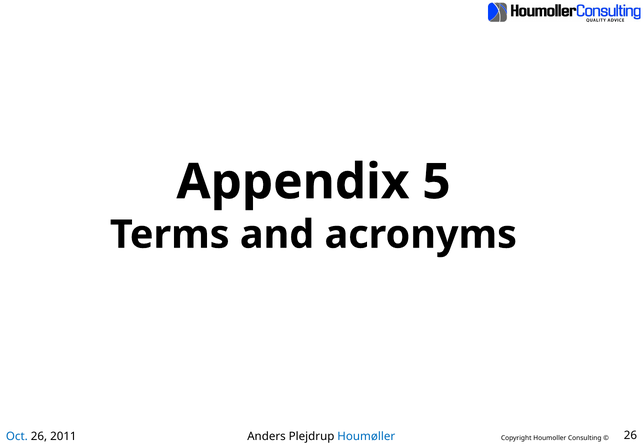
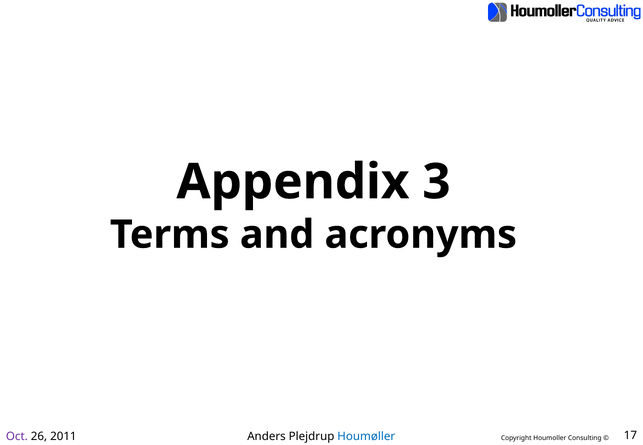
5: 5 -> 3
Oct colour: blue -> purple
2011 26: 26 -> 17
